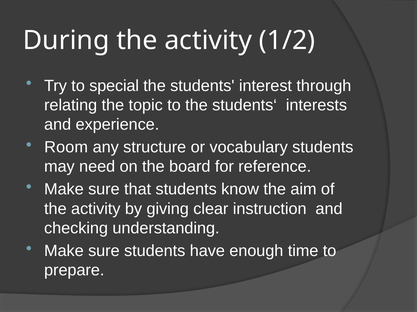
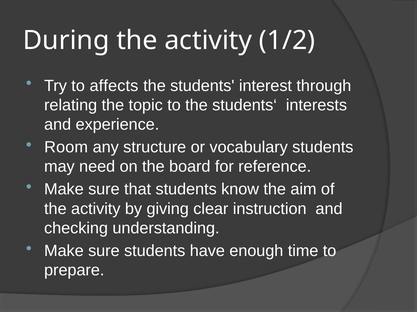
special: special -> affects
